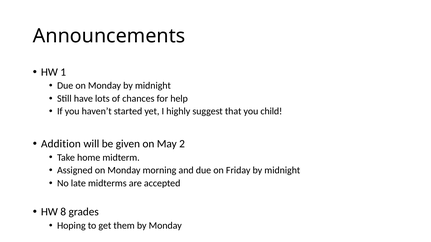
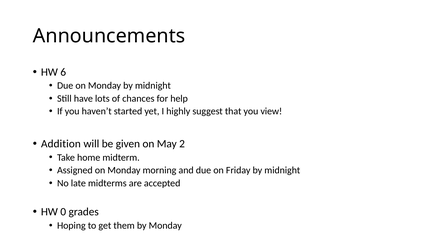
1: 1 -> 6
child: child -> view
8: 8 -> 0
